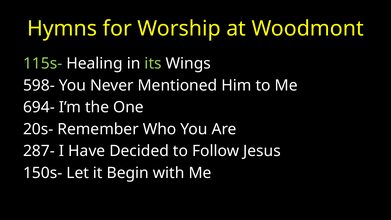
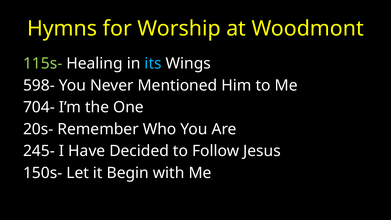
its colour: light green -> light blue
694-: 694- -> 704-
287-: 287- -> 245-
